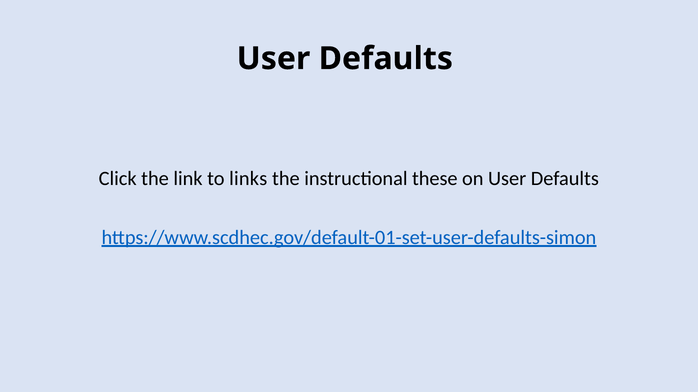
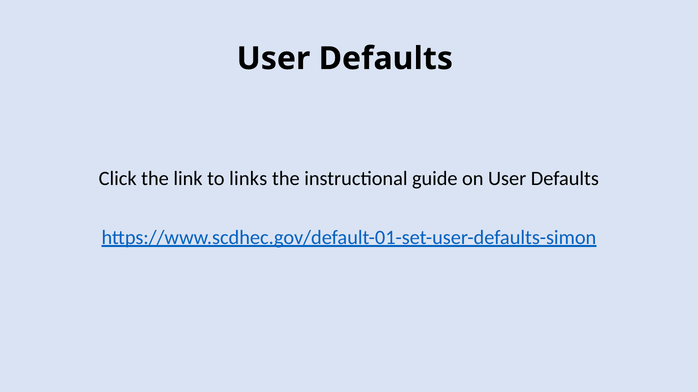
these: these -> guide
